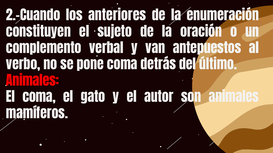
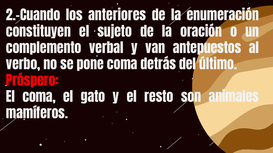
Animales at (32, 81): Animales -> Próspero
autor: autor -> resto
